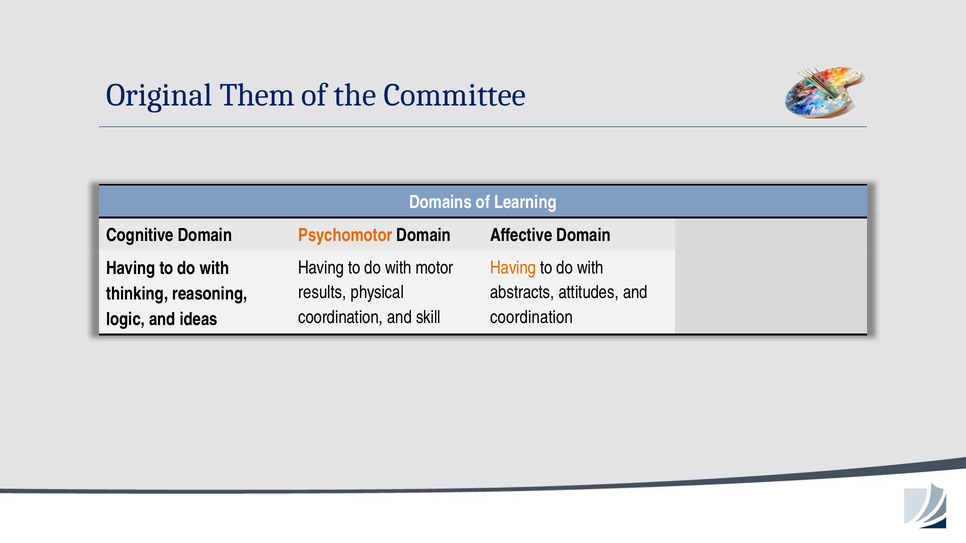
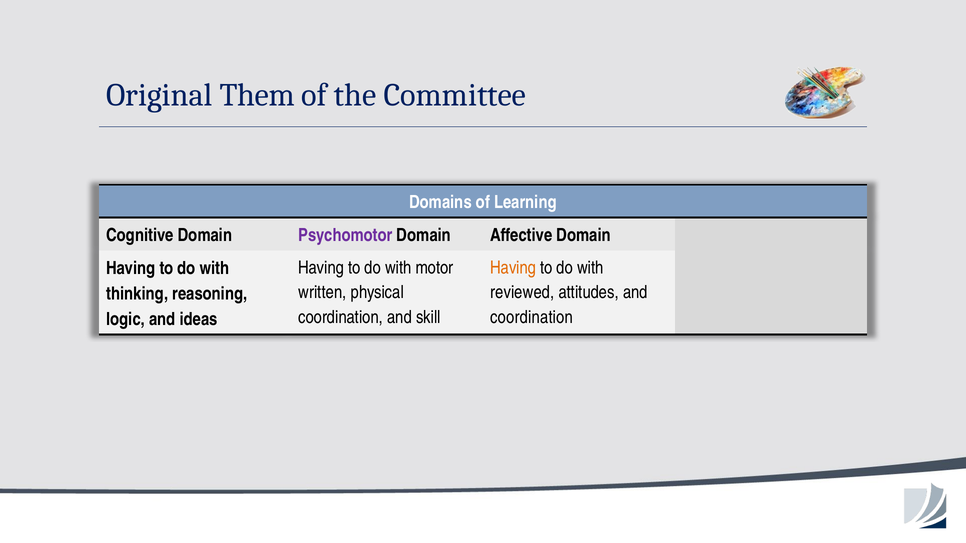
Psychomotor colour: orange -> purple
results: results -> written
abstracts: abstracts -> reviewed
